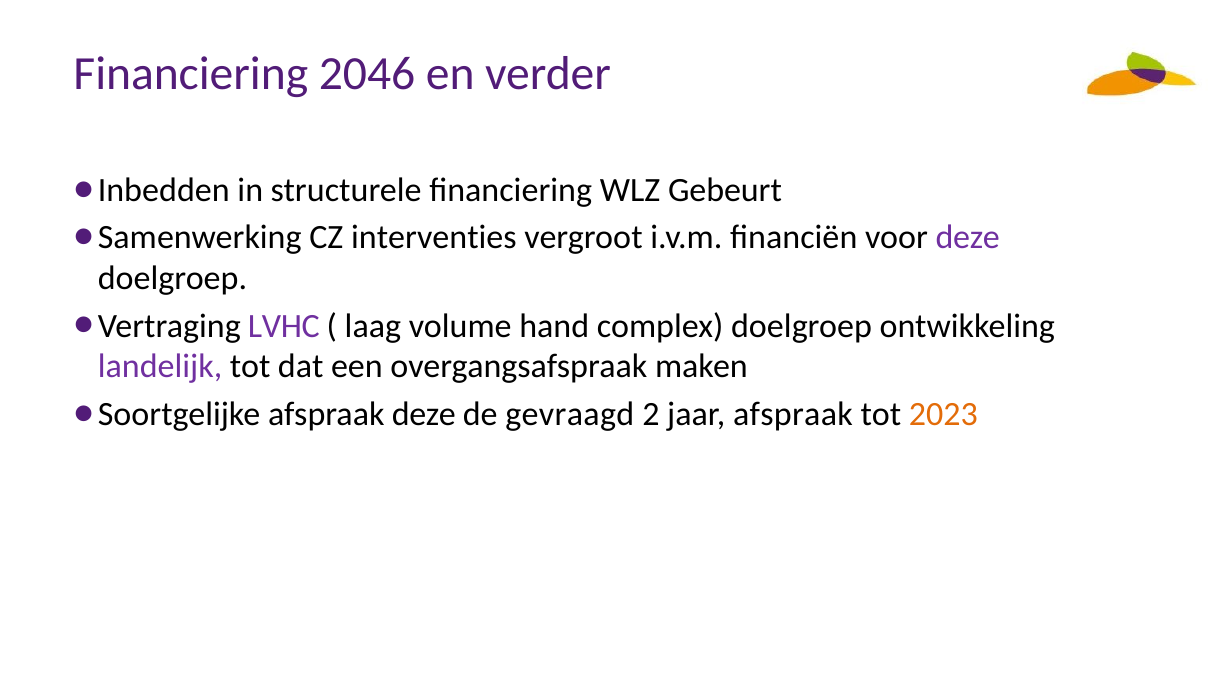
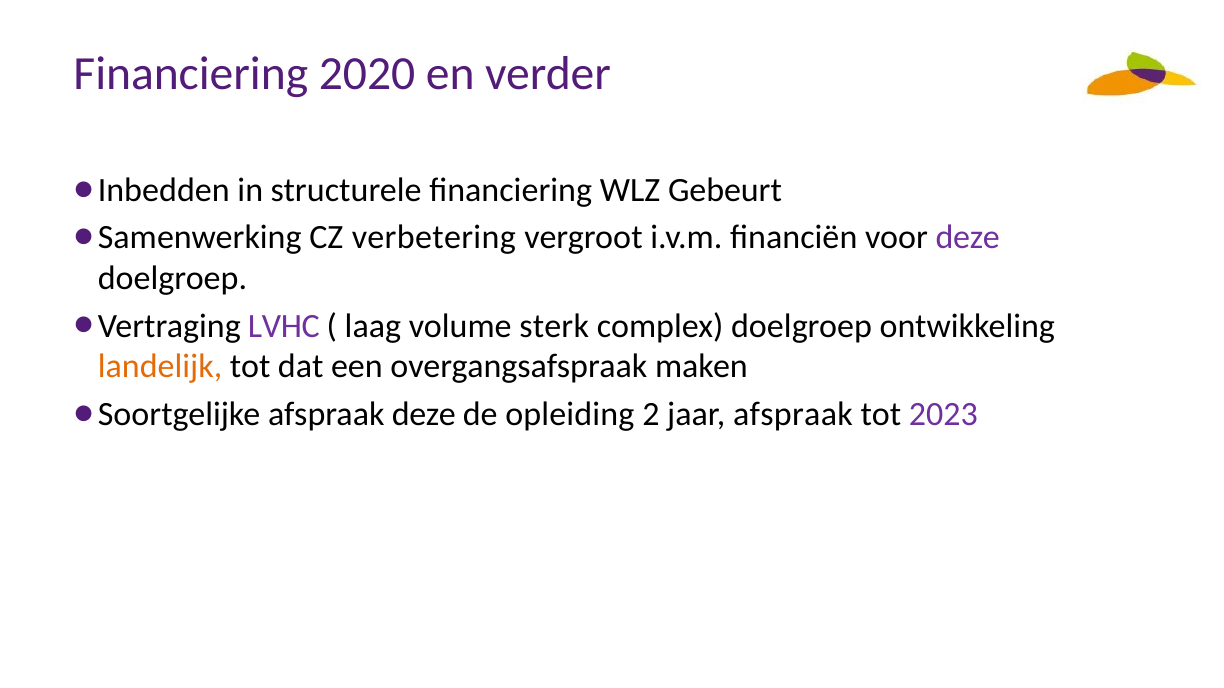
2046: 2046 -> 2020
interventies: interventies -> verbetering
hand: hand -> sterk
landelijk colour: purple -> orange
gevraagd: gevraagd -> opleiding
2023 colour: orange -> purple
